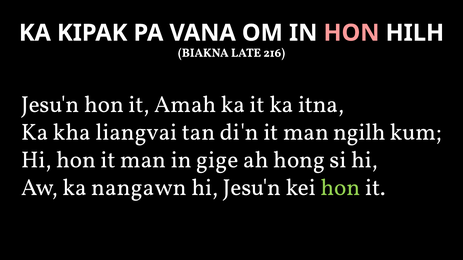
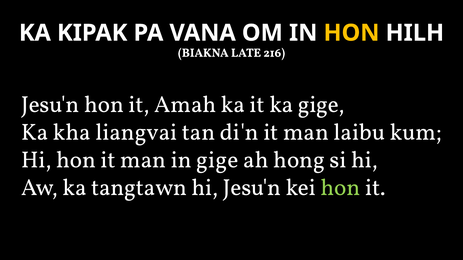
HON at (351, 33) colour: pink -> yellow
ka itna: itna -> gige
ngilh: ngilh -> laibu
nangawn: nangawn -> tangtawn
